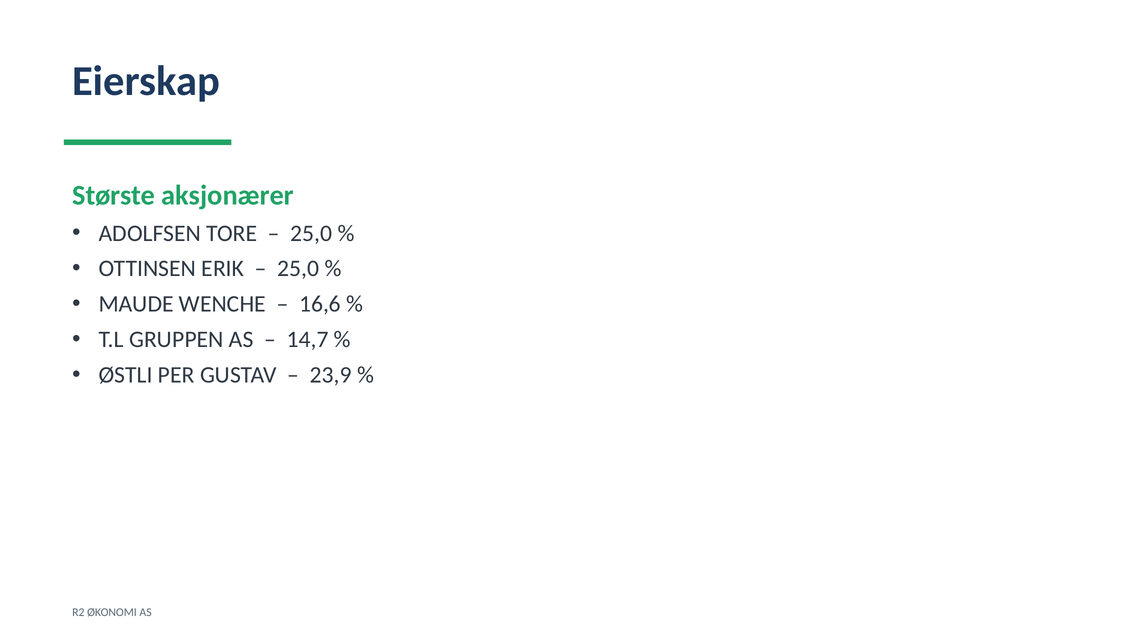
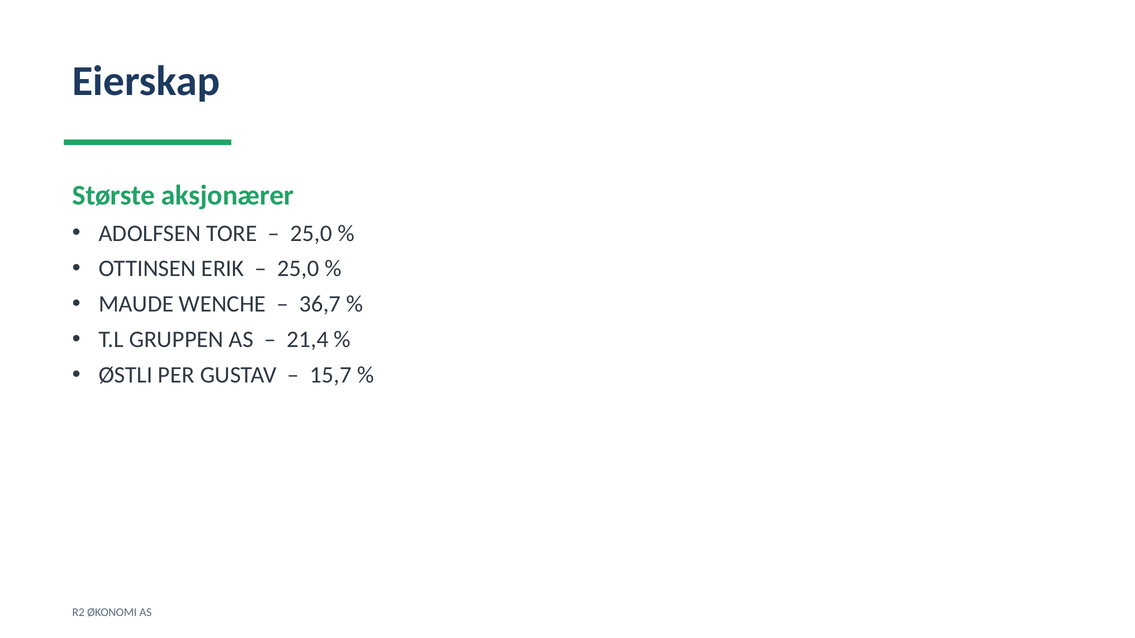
16,6: 16,6 -> 36,7
14,7: 14,7 -> 21,4
23,9: 23,9 -> 15,7
